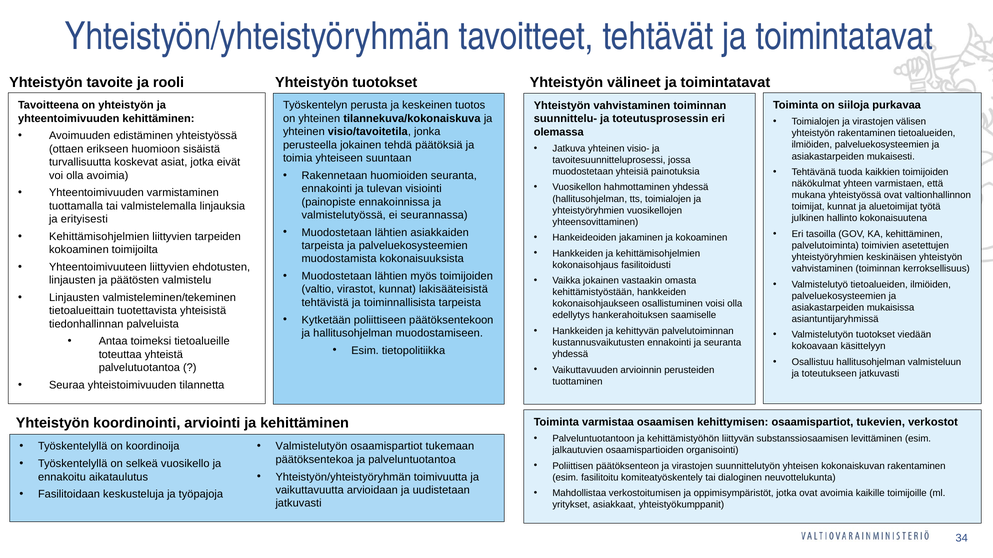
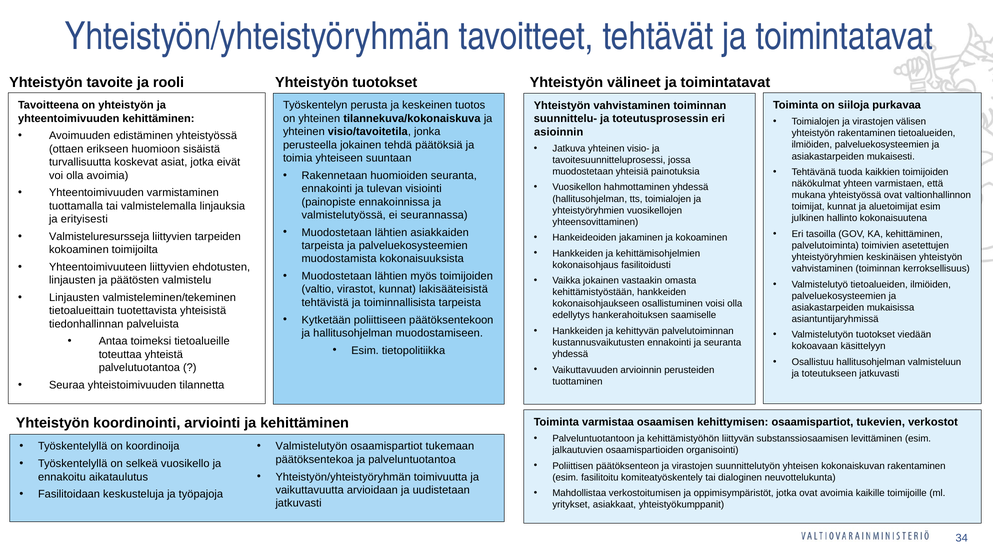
olemassa: olemassa -> asioinnin
aluetoimijat työtä: työtä -> esim
Kehittämisohjelmien at (99, 237): Kehittämisohjelmien -> Valmisteluresursseja
